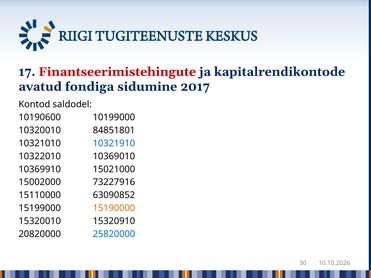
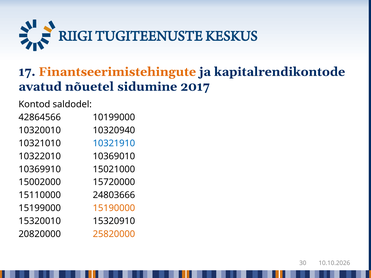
Finantseerimistehingute colour: red -> orange
fondiga: fondiga -> nõuetel
10190600: 10190600 -> 42864566
84851801: 84851801 -> 10320940
73227916: 73227916 -> 15720000
63090852: 63090852 -> 24803666
25820000 colour: blue -> orange
